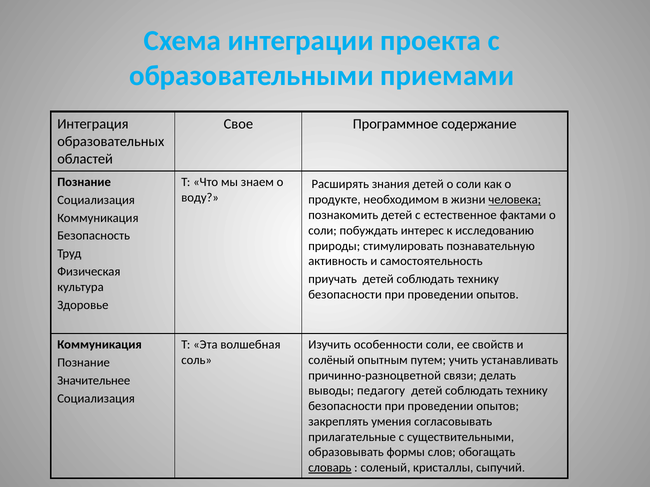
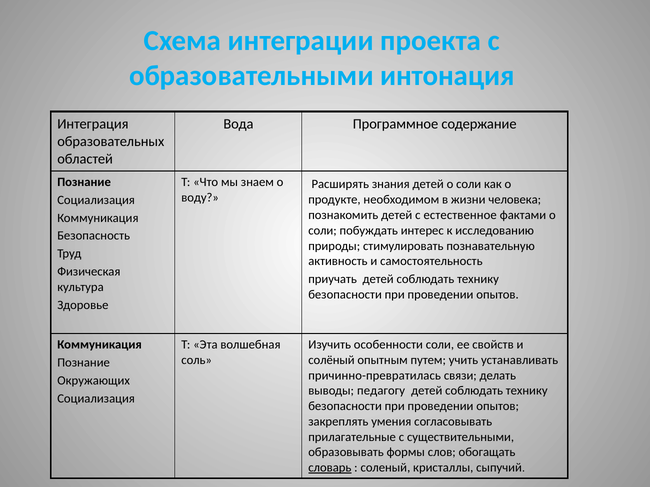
приемами: приемами -> интонация
Свое: Свое -> Вода
человека underline: present -> none
причинно-разноцветной: причинно-разноцветной -> причинно-превратилась
Значительнее: Значительнее -> Окружающих
